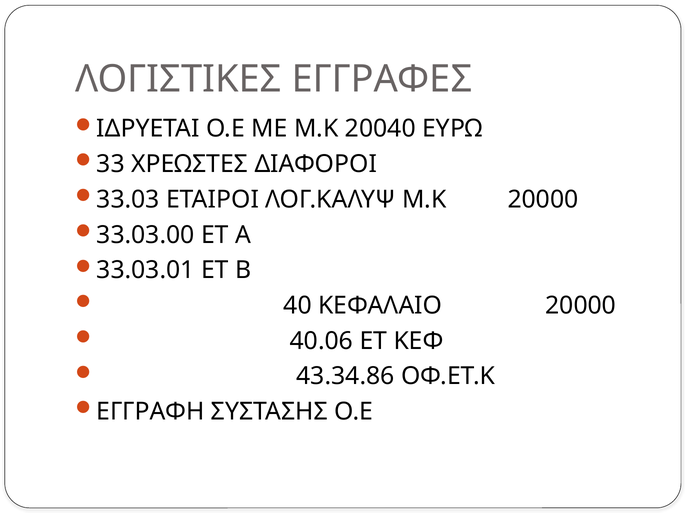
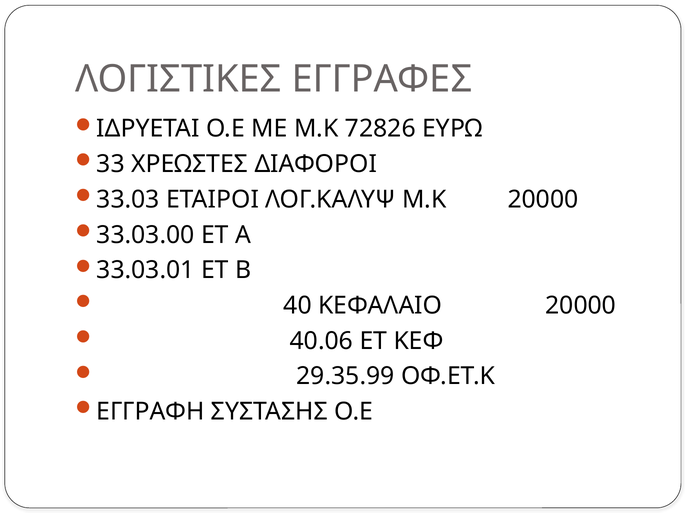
20040: 20040 -> 72826
43.34.86: 43.34.86 -> 29.35.99
